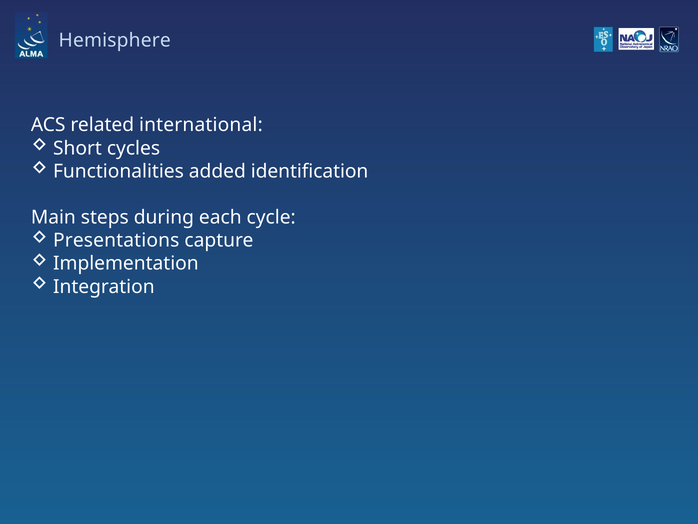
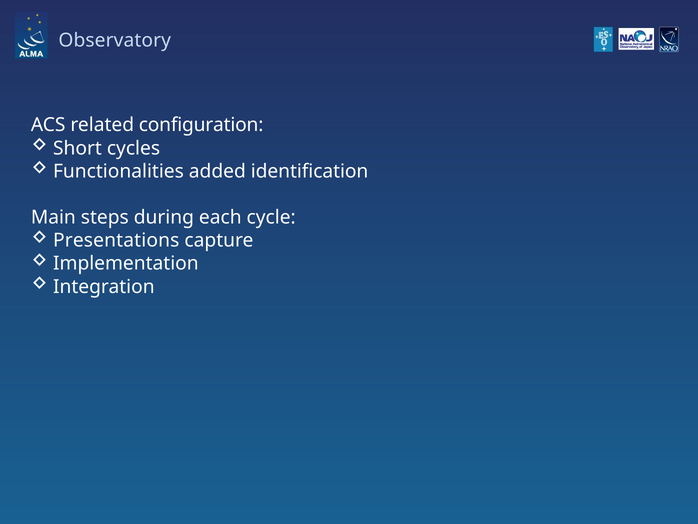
Hemisphere: Hemisphere -> Observatory
international: international -> configuration
